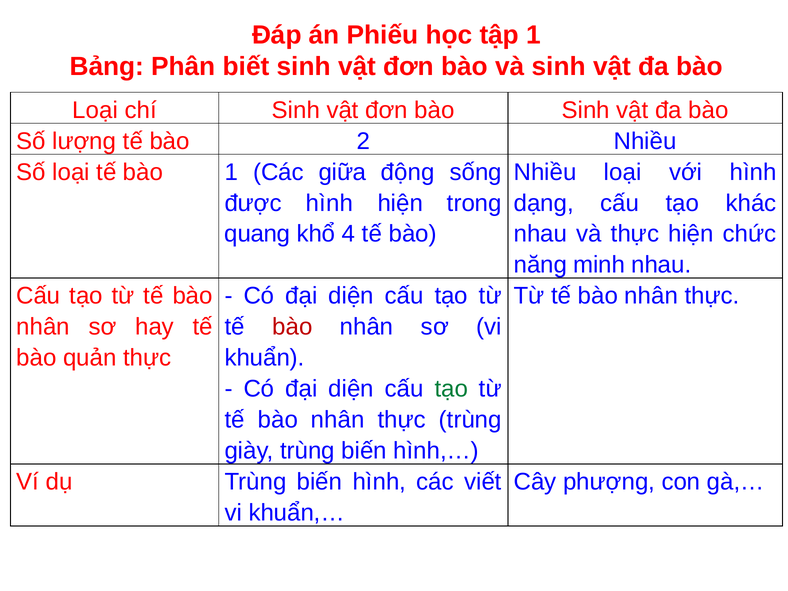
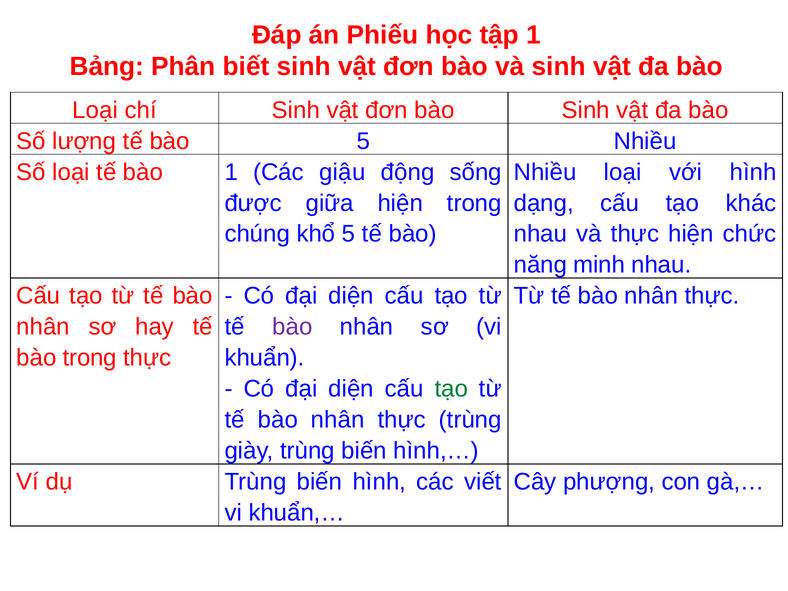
bào 2: 2 -> 5
giữa: giữa -> giậu
được hình: hình -> giữa
quang: quang -> chúng
khổ 4: 4 -> 5
bào at (292, 327) colour: red -> purple
bào quản: quản -> trong
